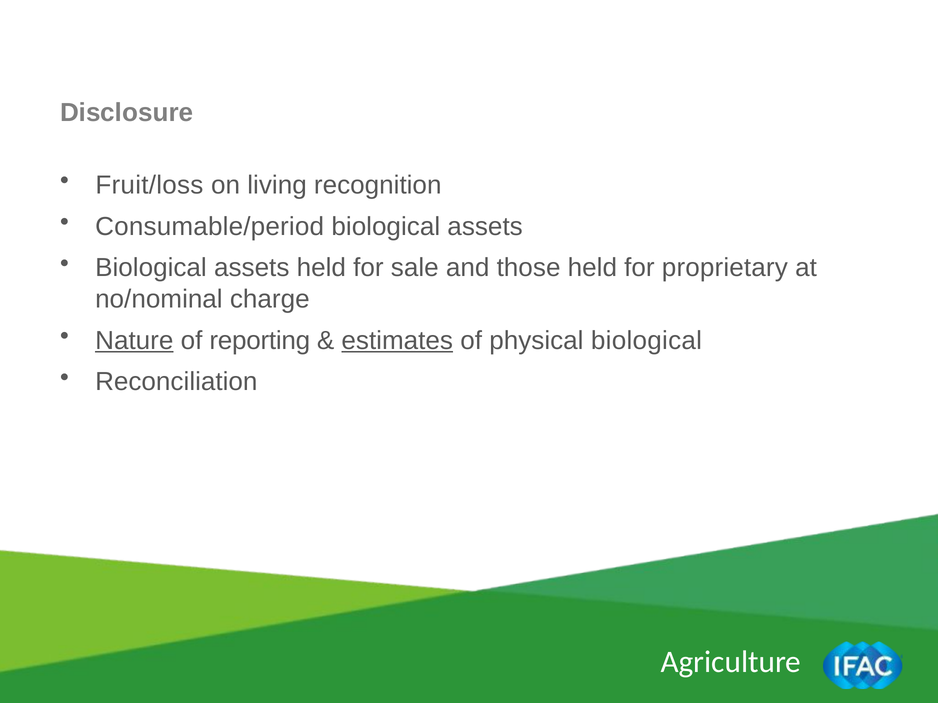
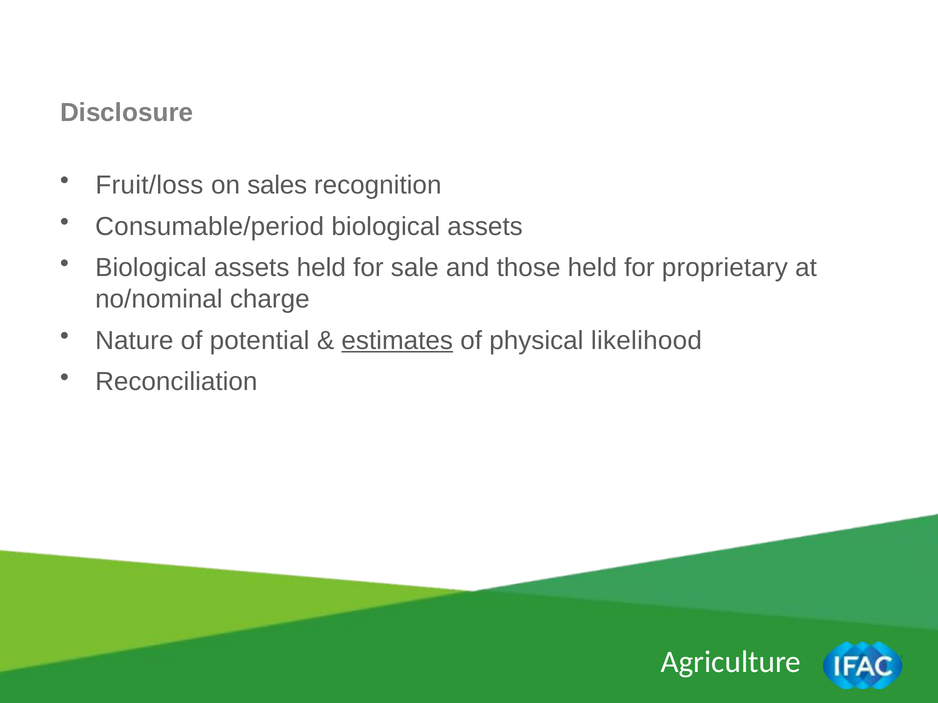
living: living -> sales
Nature underline: present -> none
reporting: reporting -> potential
physical biological: biological -> likelihood
